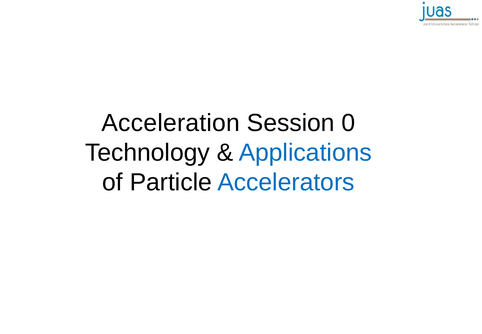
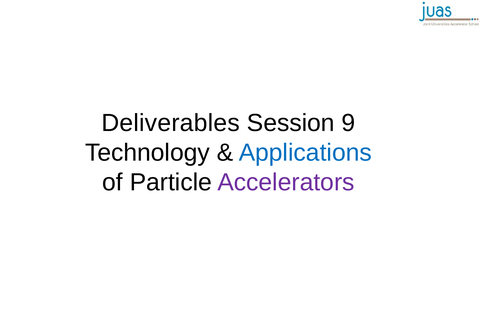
Acceleration: Acceleration -> Deliverables
0: 0 -> 9
Accelerators colour: blue -> purple
